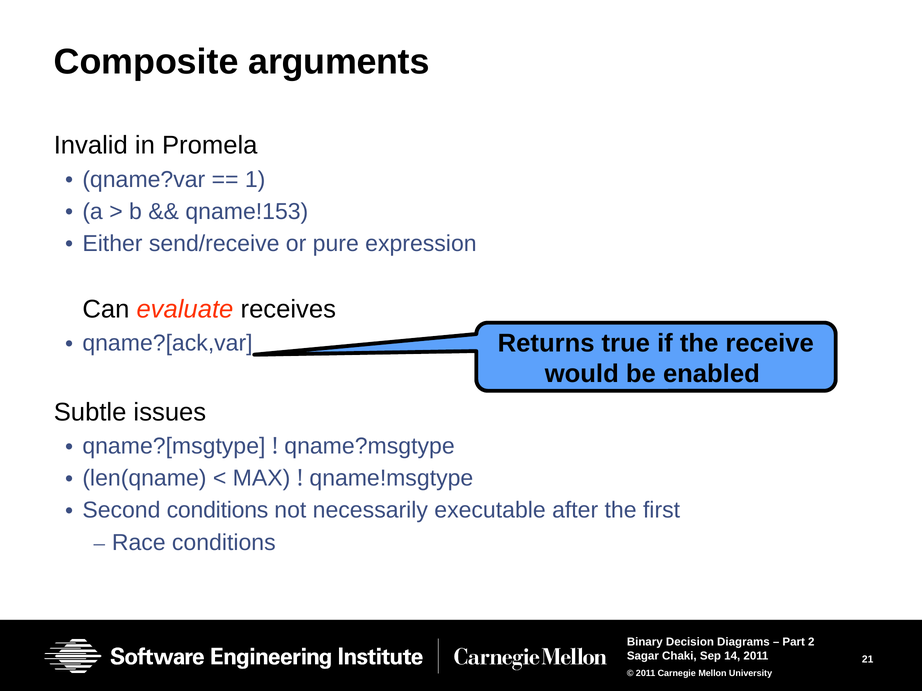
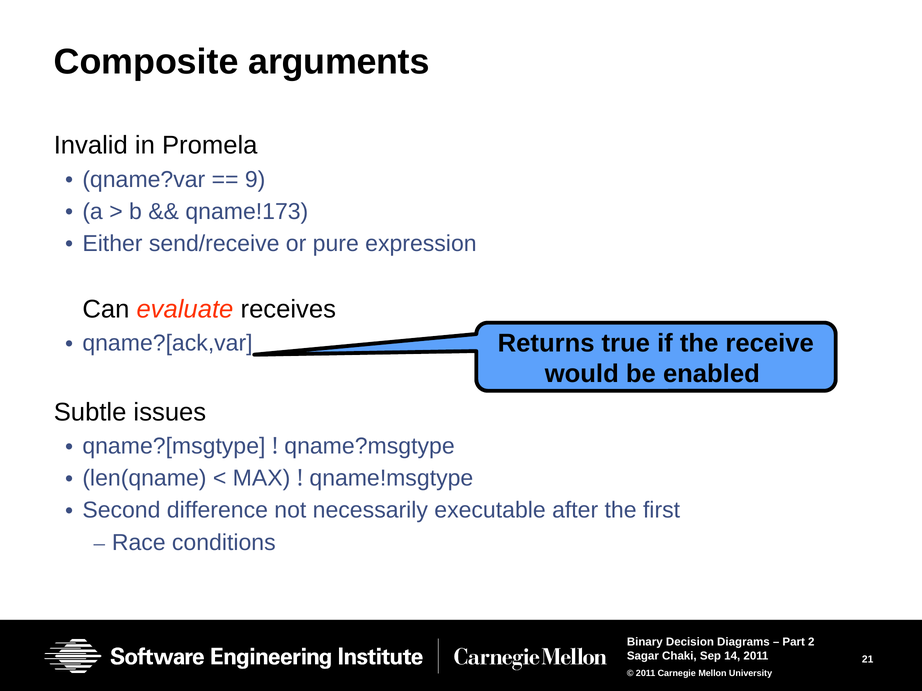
1: 1 -> 9
qname!153: qname!153 -> qname!173
Second conditions: conditions -> difference
